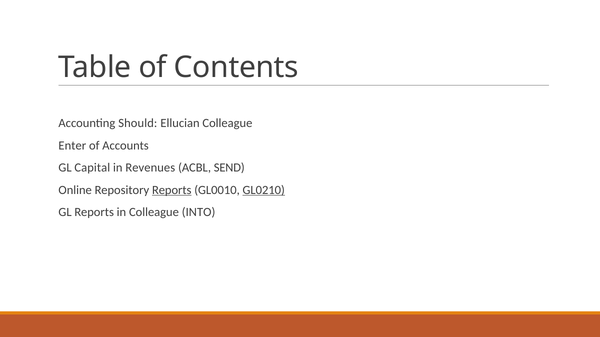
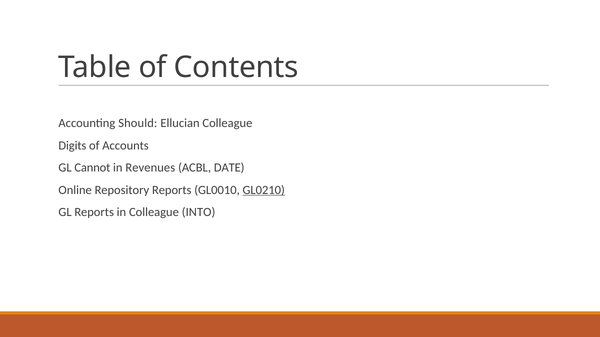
Enter: Enter -> Digits
Capital: Capital -> Cannot
SEND: SEND -> DATE
Reports at (172, 190) underline: present -> none
